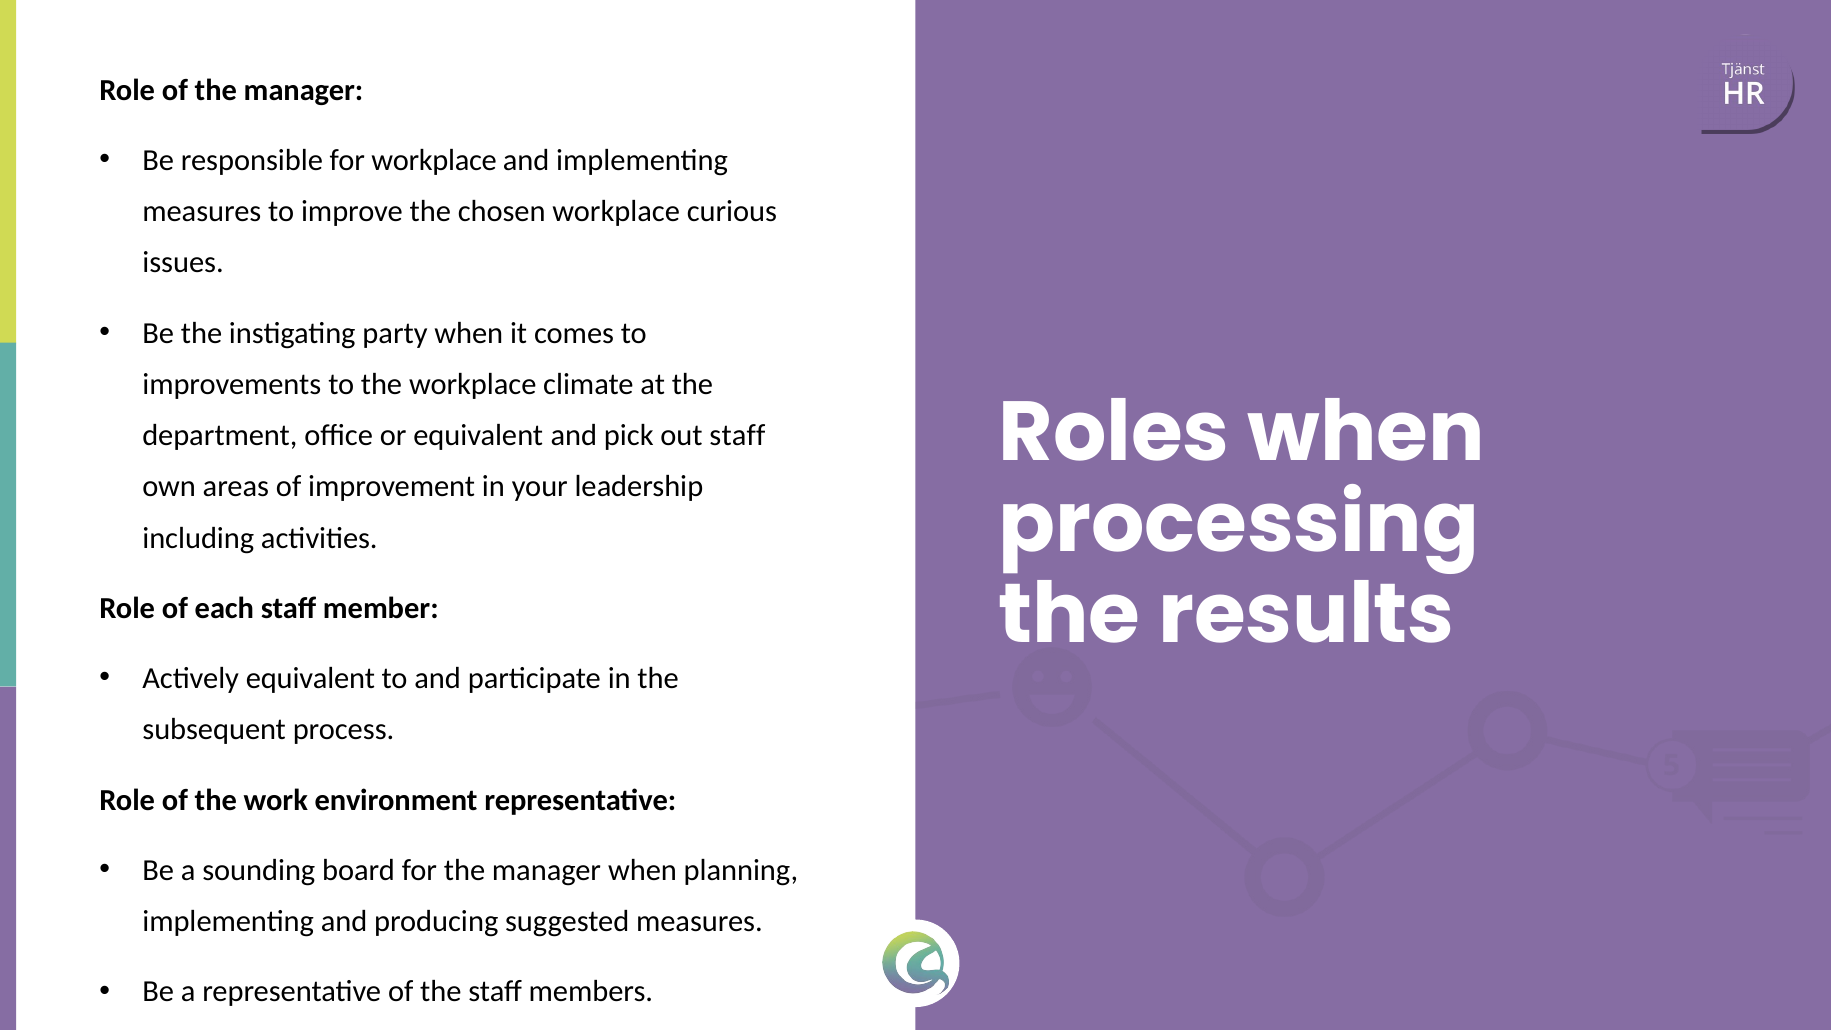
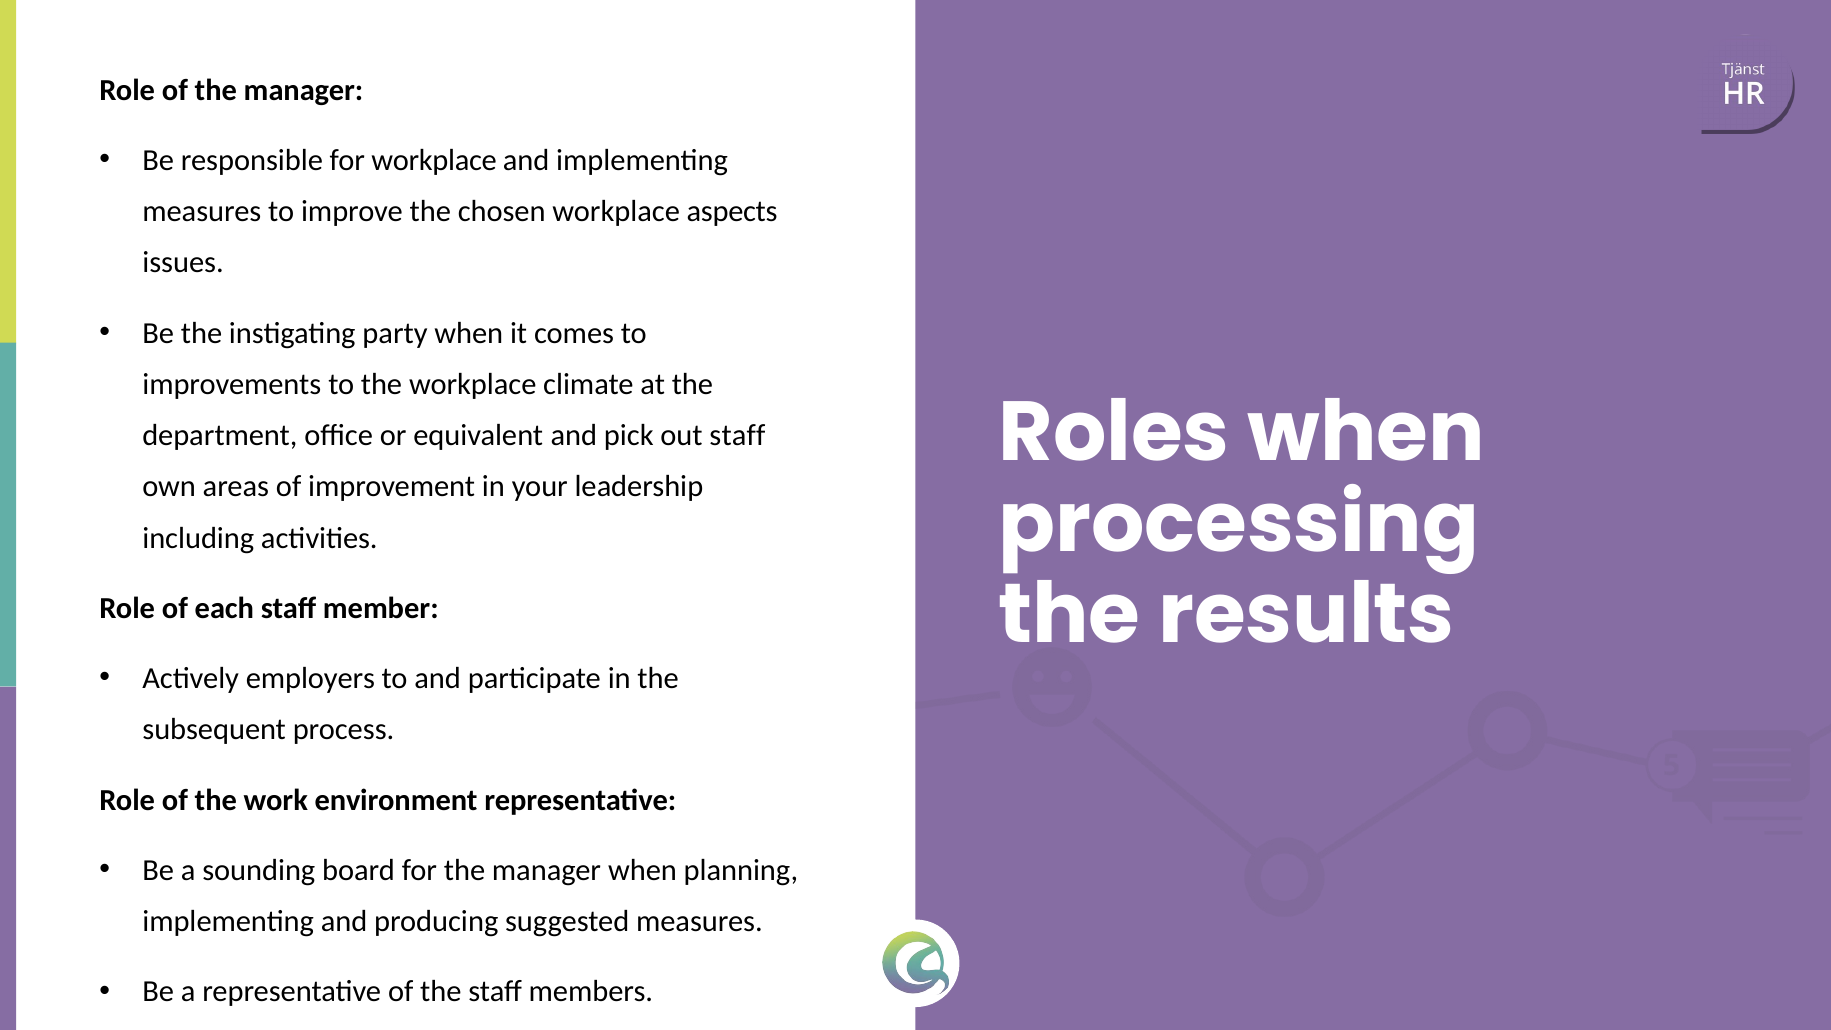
curious: curious -> aspects
Actively equivalent: equivalent -> employers
